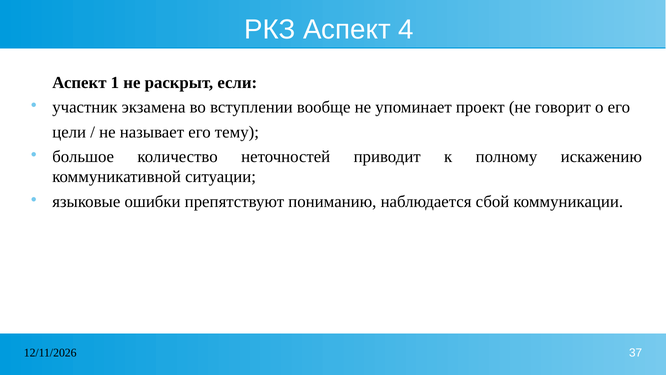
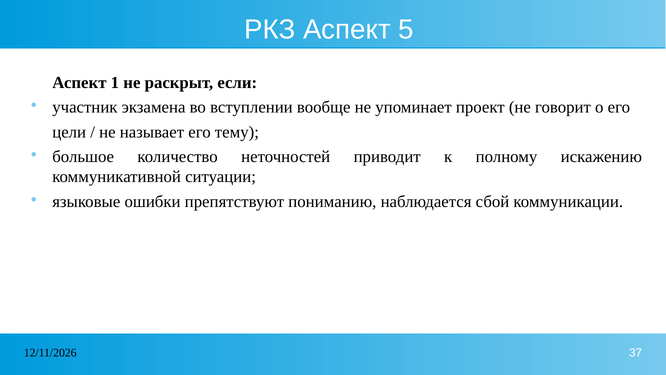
4: 4 -> 5
